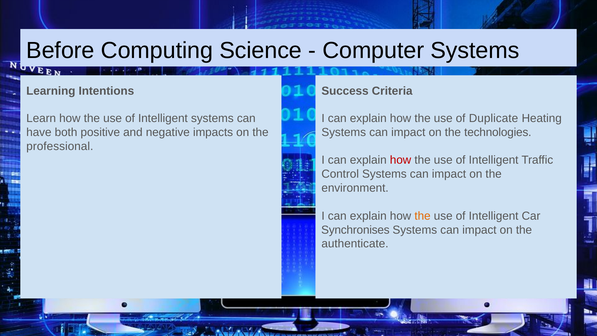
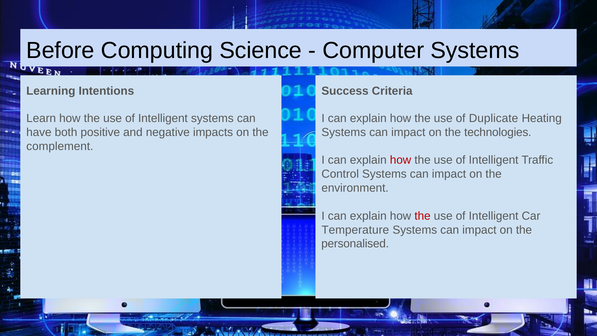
professional: professional -> complement
the at (423, 216) colour: orange -> red
Synchronises: Synchronises -> Temperature
authenticate: authenticate -> personalised
